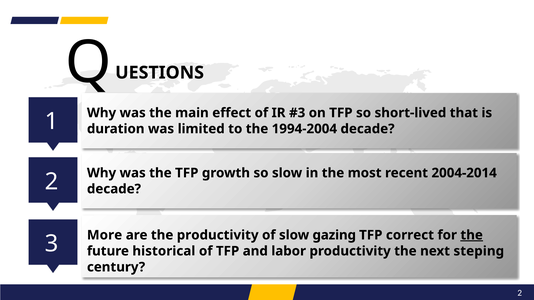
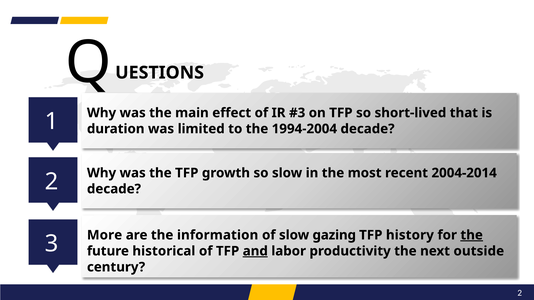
the productivity: productivity -> information
correct: correct -> history
and underline: none -> present
steping: steping -> outside
